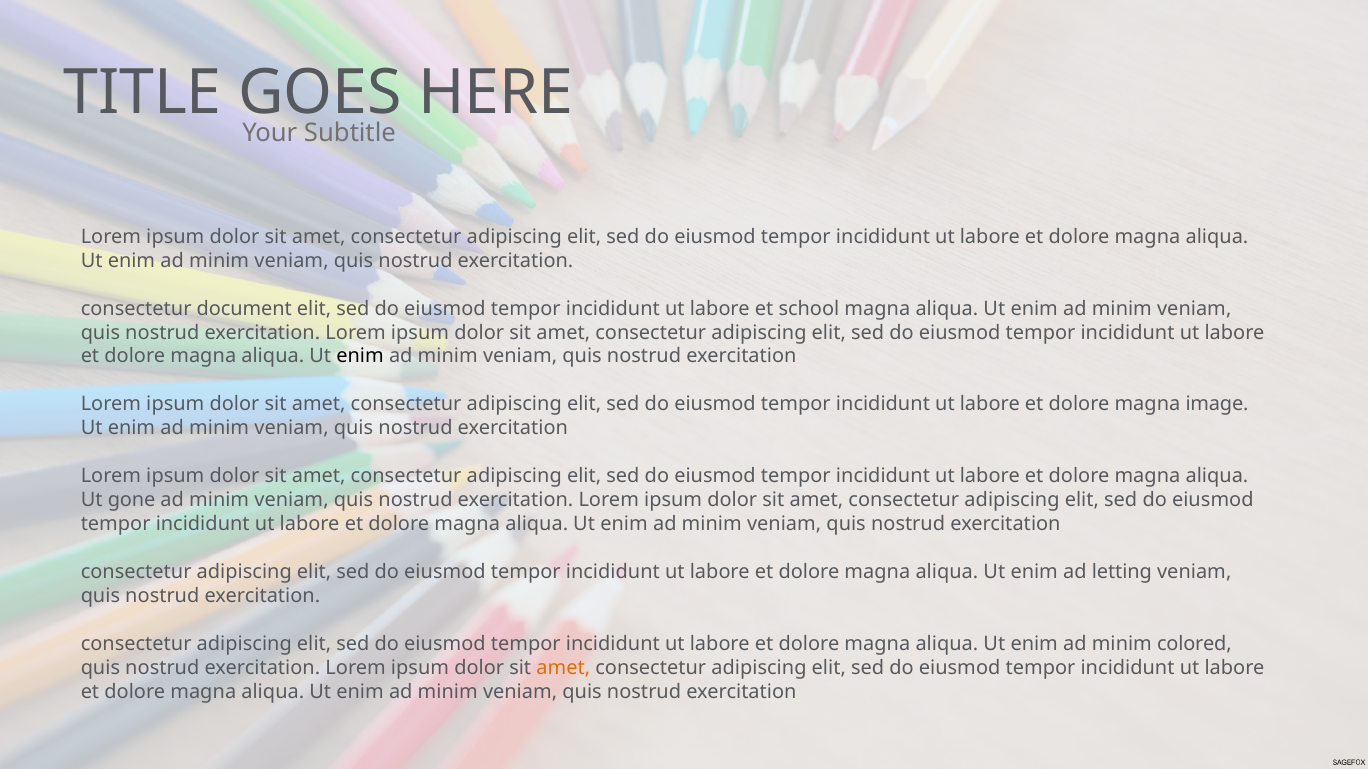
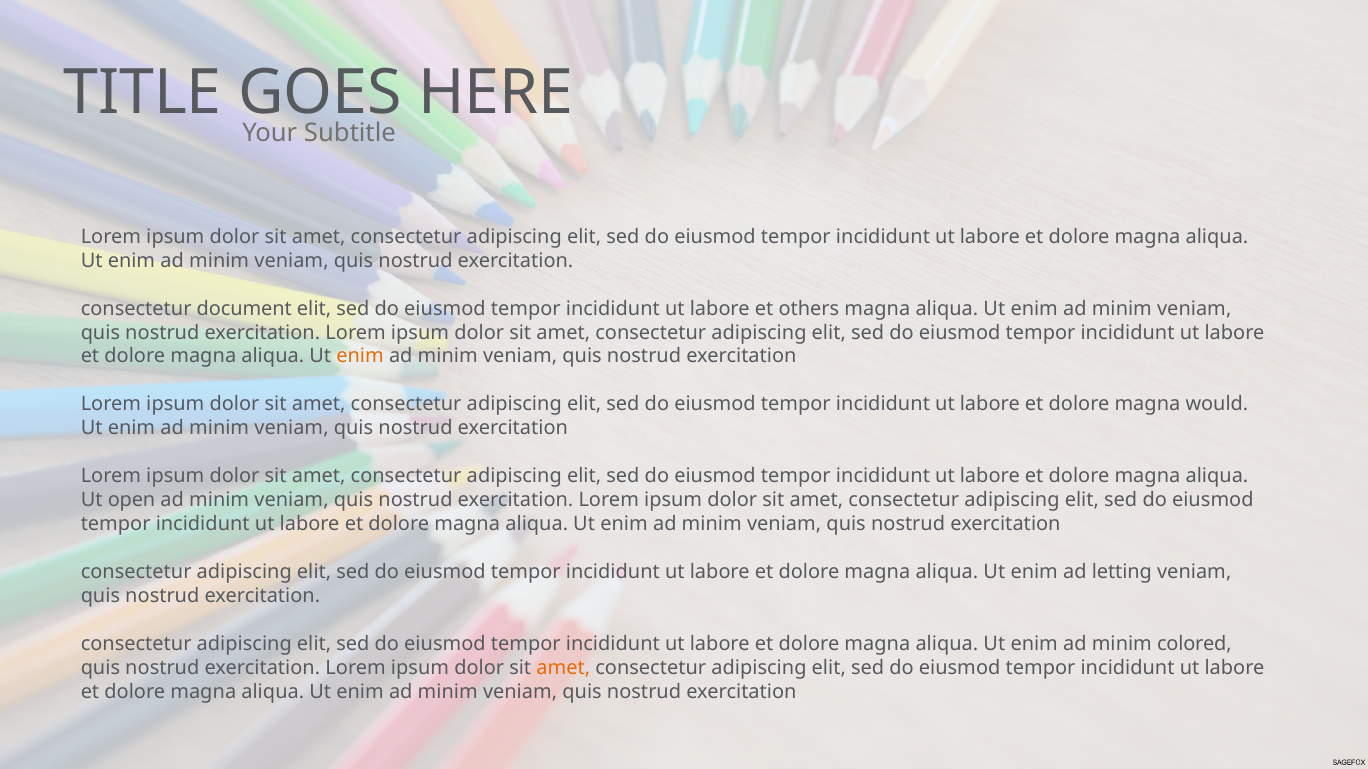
school: school -> others
enim at (360, 357) colour: black -> orange
image: image -> would
gone: gone -> open
